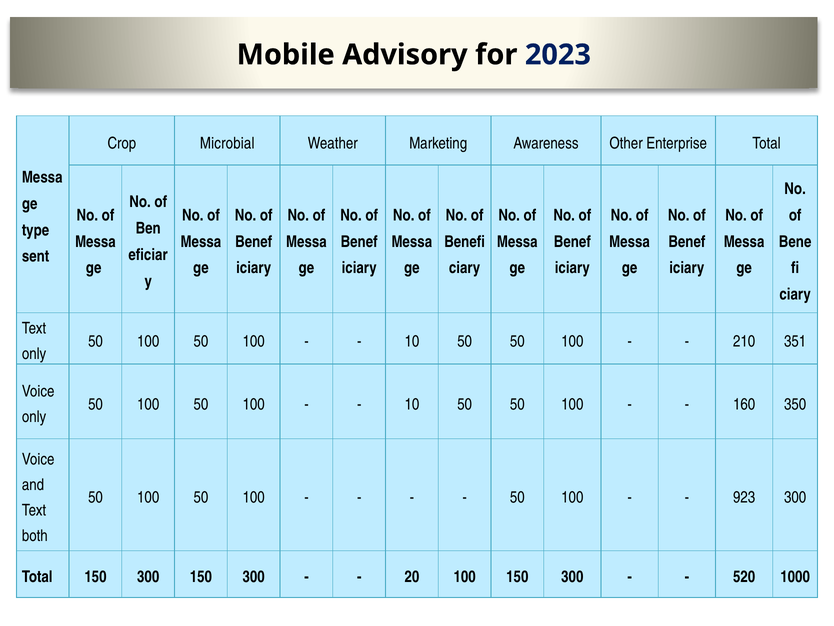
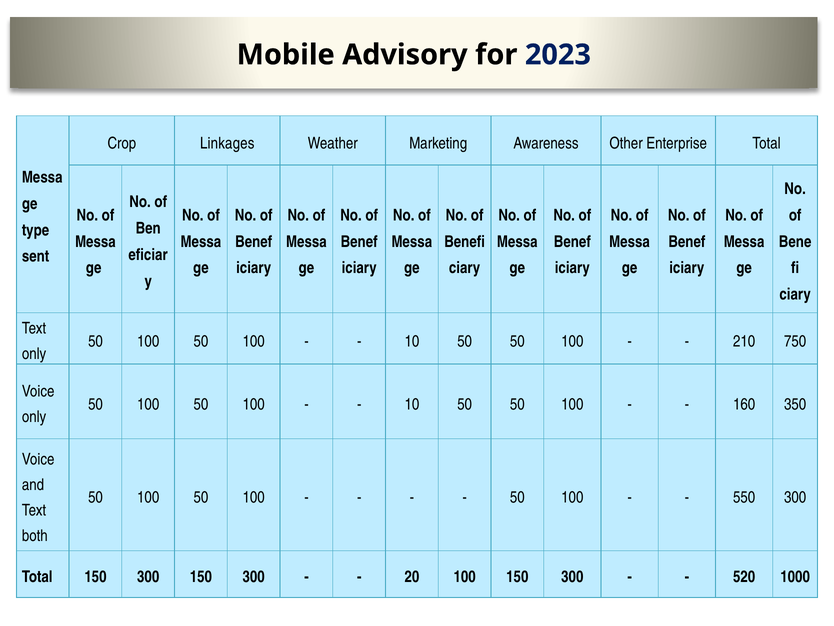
Microbial: Microbial -> Linkages
351: 351 -> 750
923: 923 -> 550
